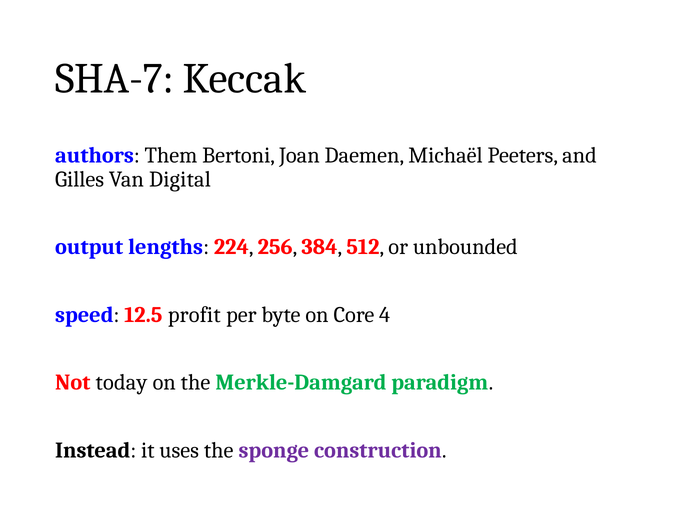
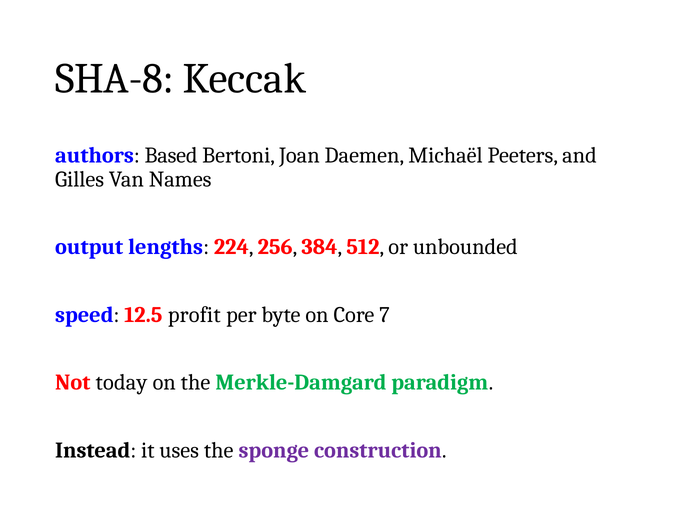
SHA-7: SHA-7 -> SHA-8
Them: Them -> Based
Digital: Digital -> Names
4: 4 -> 7
